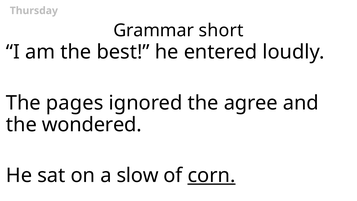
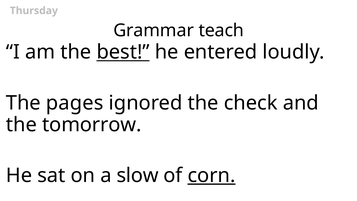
short: short -> teach
best underline: none -> present
agree: agree -> check
wondered: wondered -> tomorrow
